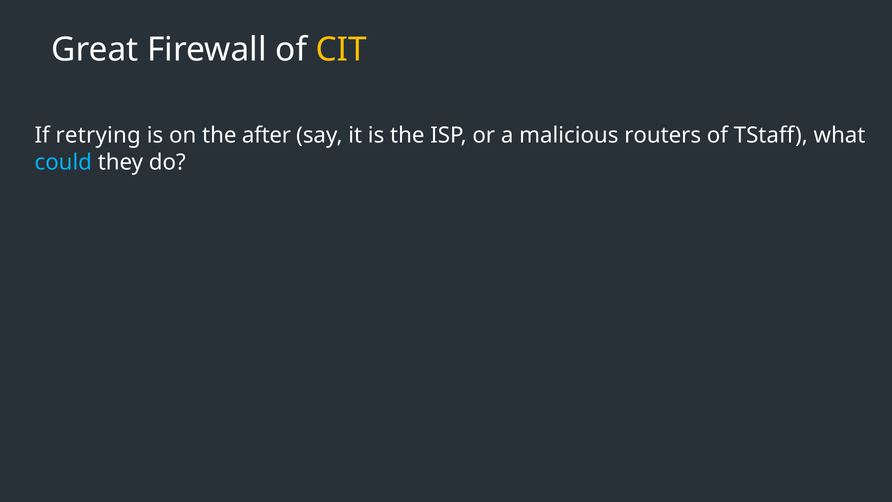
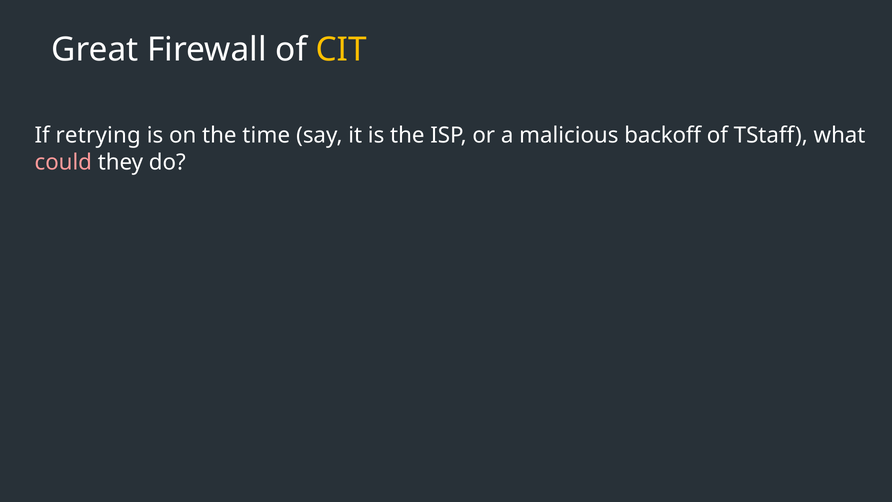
after: after -> time
routers: routers -> backoff
could colour: light blue -> pink
